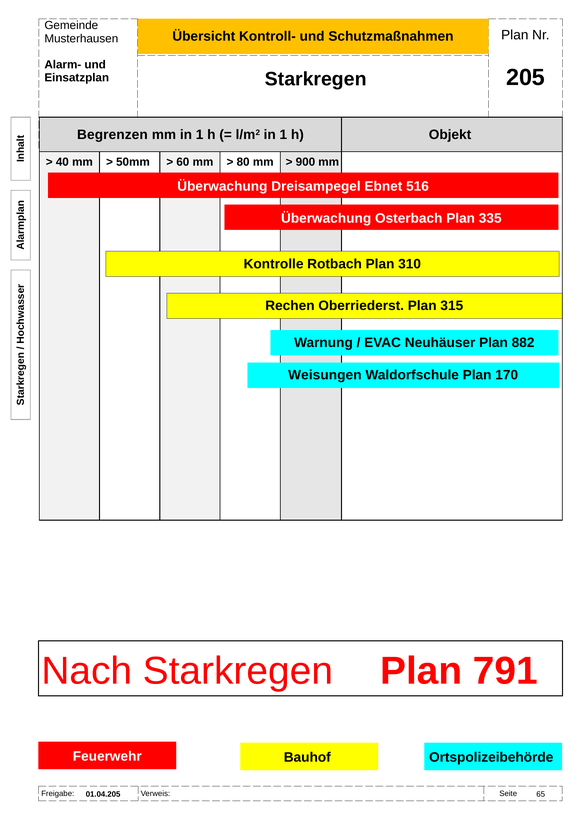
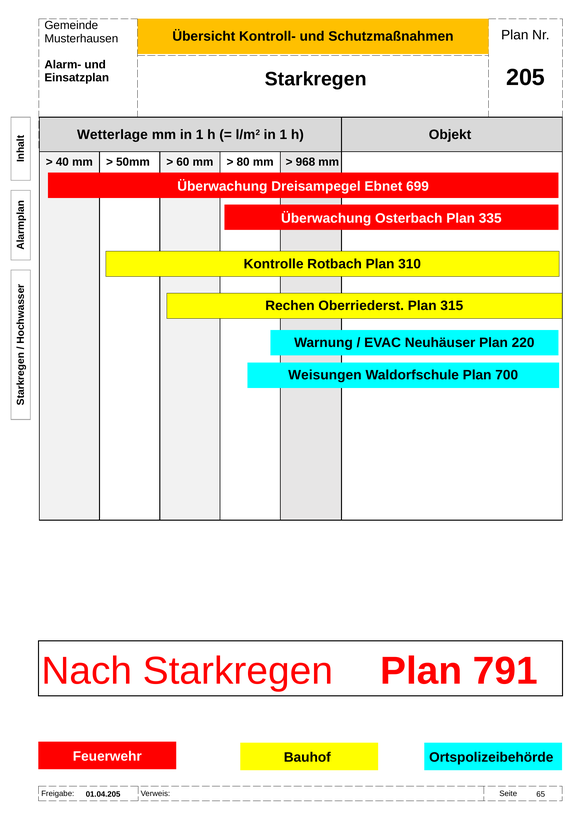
Begrenzen: Begrenzen -> Wetterlage
900: 900 -> 968
516: 516 -> 699
882: 882 -> 220
170: 170 -> 700
